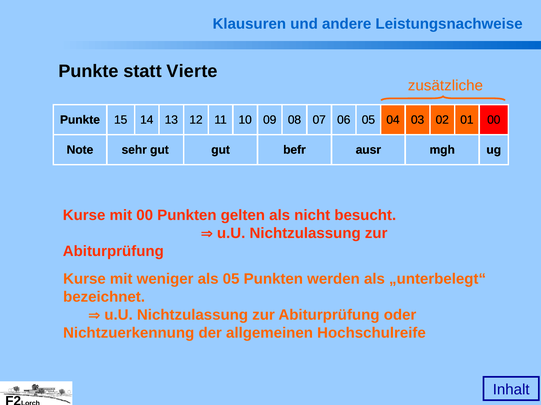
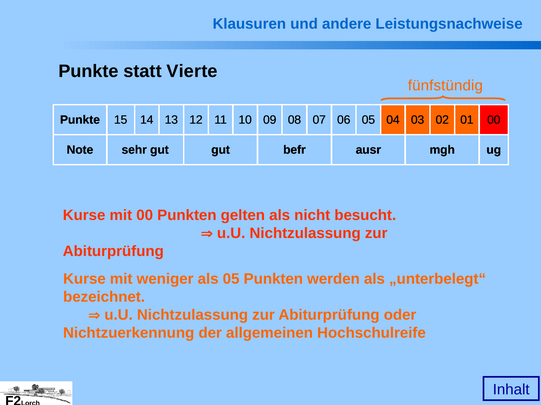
zusätzliche: zusätzliche -> fünfstündig
